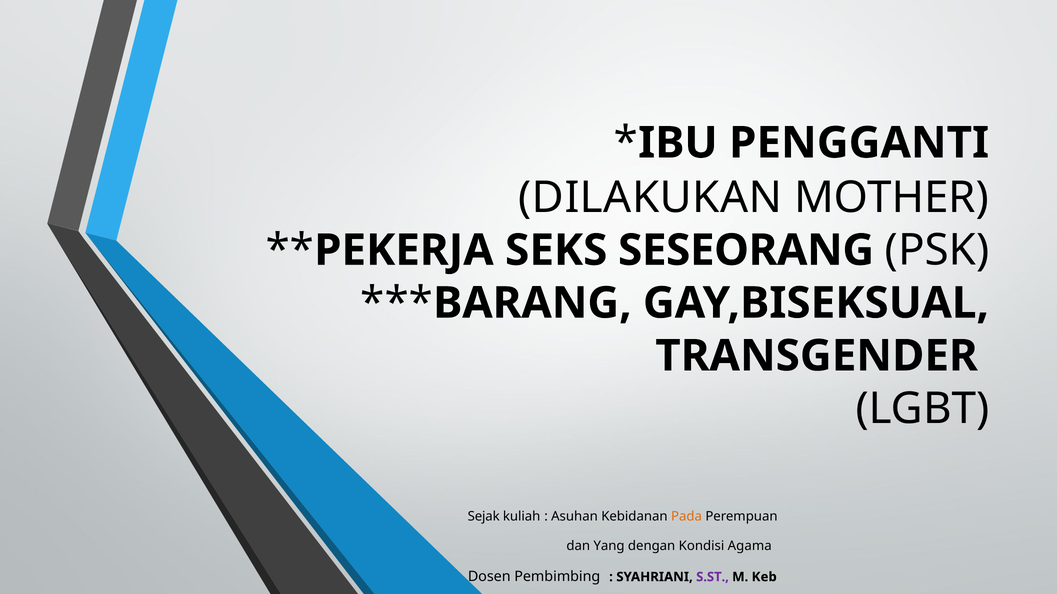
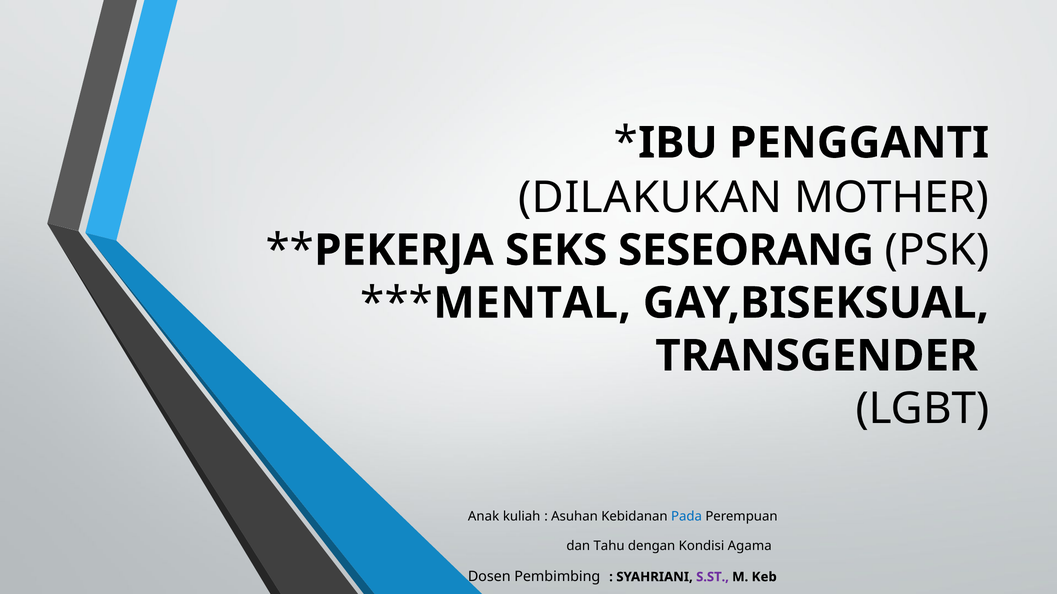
BARANG: BARANG -> MENTAL
Sejak: Sejak -> Anak
Pada colour: orange -> blue
Yang: Yang -> Tahu
